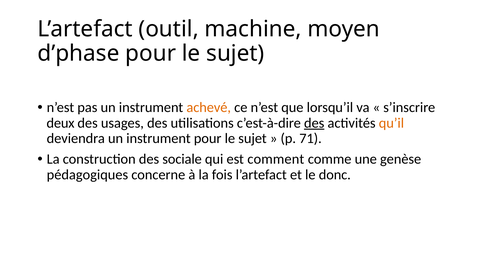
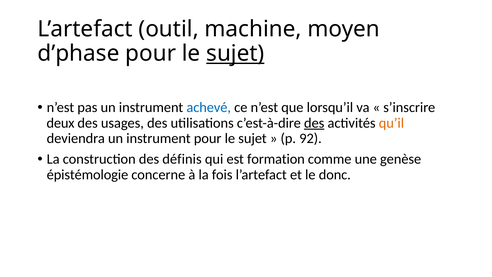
sujet at (235, 54) underline: none -> present
achevé colour: orange -> blue
71: 71 -> 92
sociale: sociale -> définis
comment: comment -> formation
pédagogiques: pédagogiques -> épistémologie
